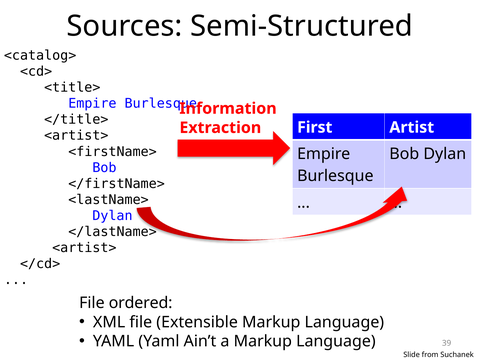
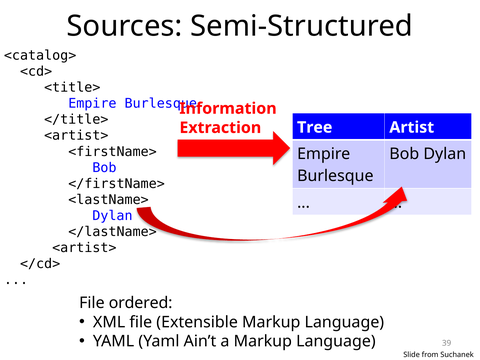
First: First -> Tree
